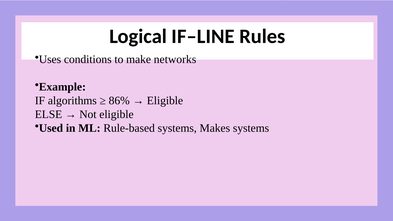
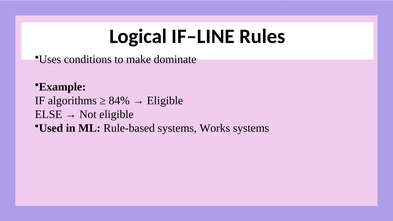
networks: networks -> dominate
86%: 86% -> 84%
Makes: Makes -> Works
